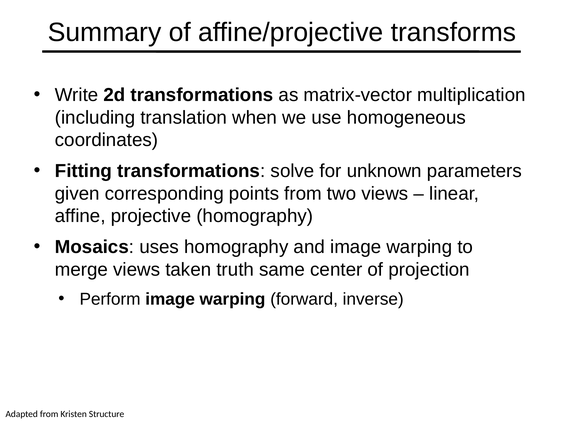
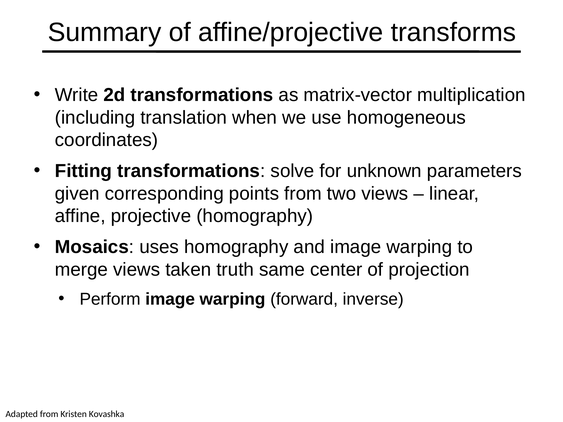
Structure: Structure -> Kovashka
